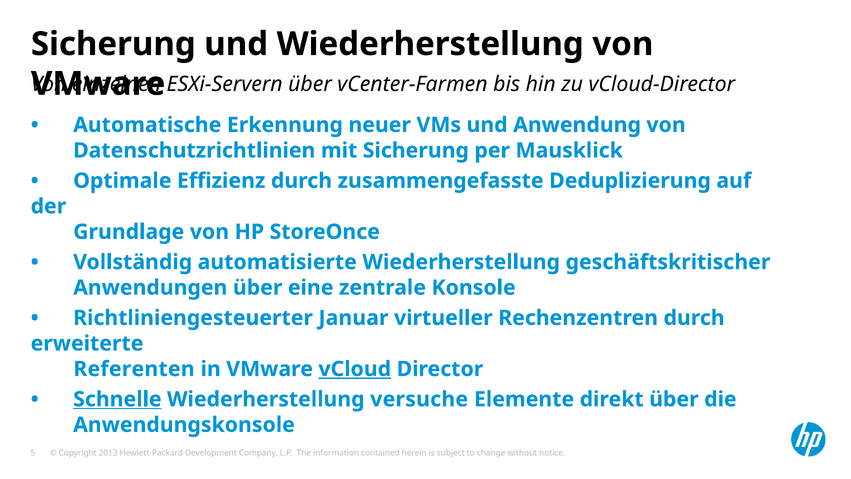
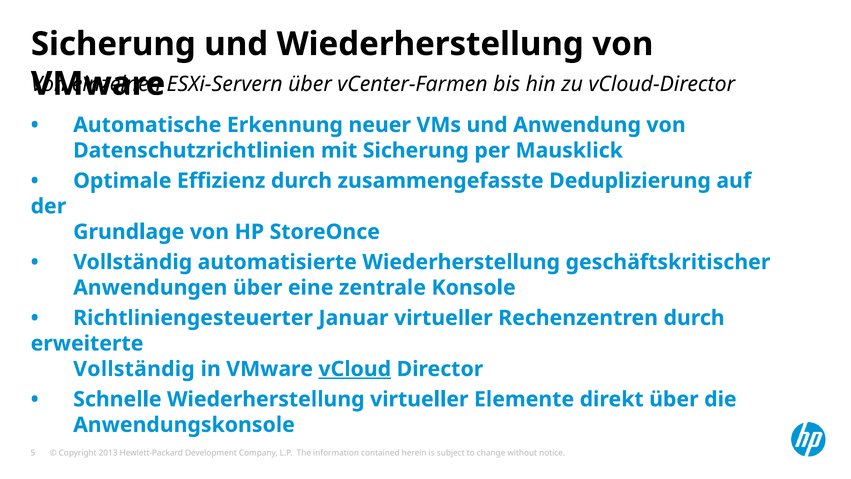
Referenten at (134, 369): Referenten -> Vollständig
Schnelle underline: present -> none
Wiederherstellung versuche: versuche -> virtueller
